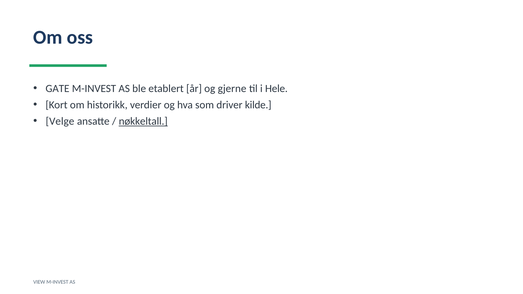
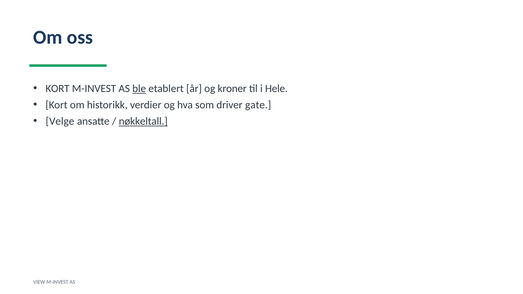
GATE at (57, 89): GATE -> KORT
ble underline: none -> present
gjerne: gjerne -> kroner
kilde: kilde -> gate
